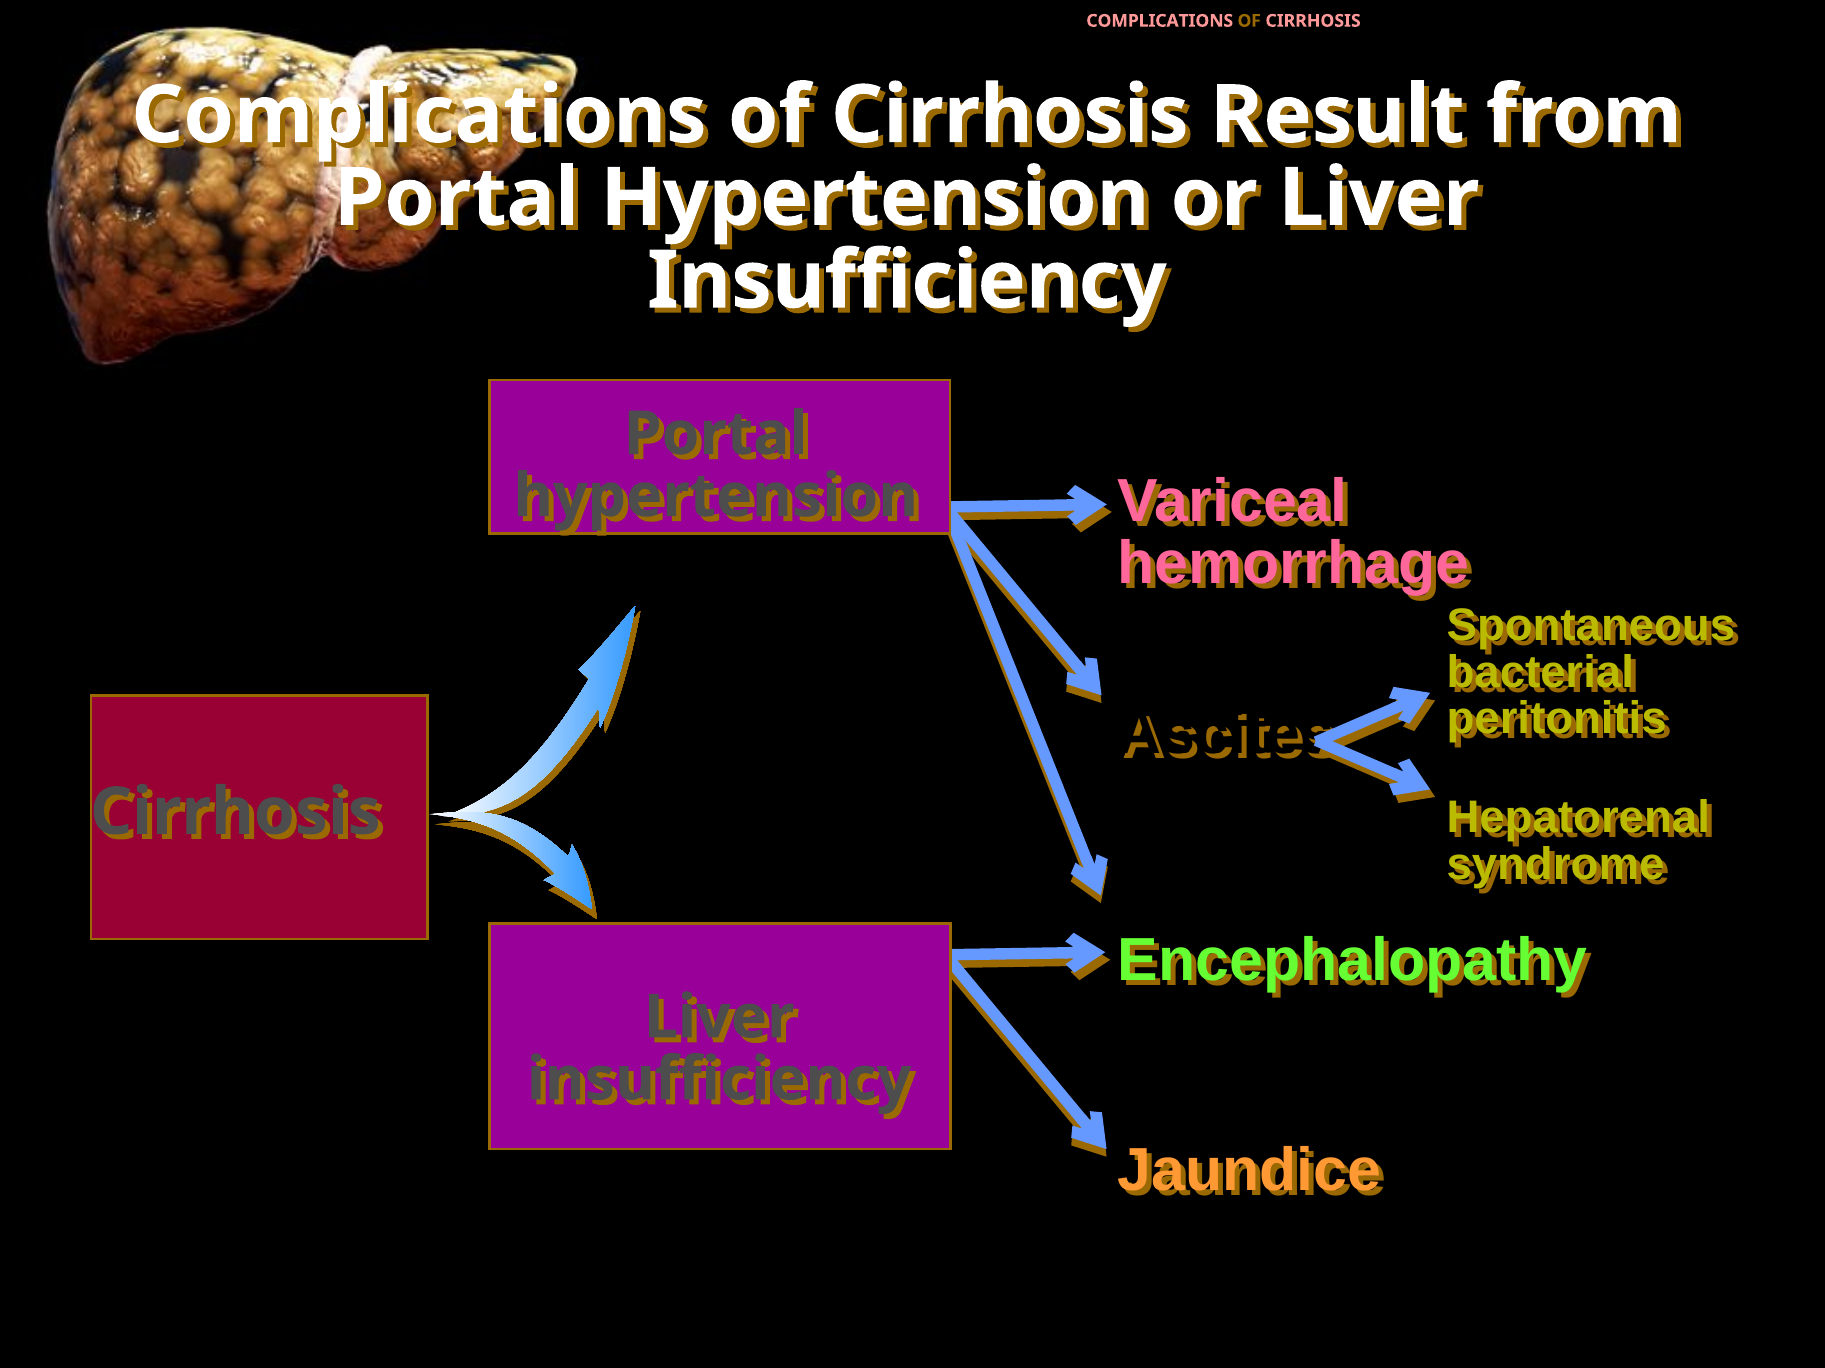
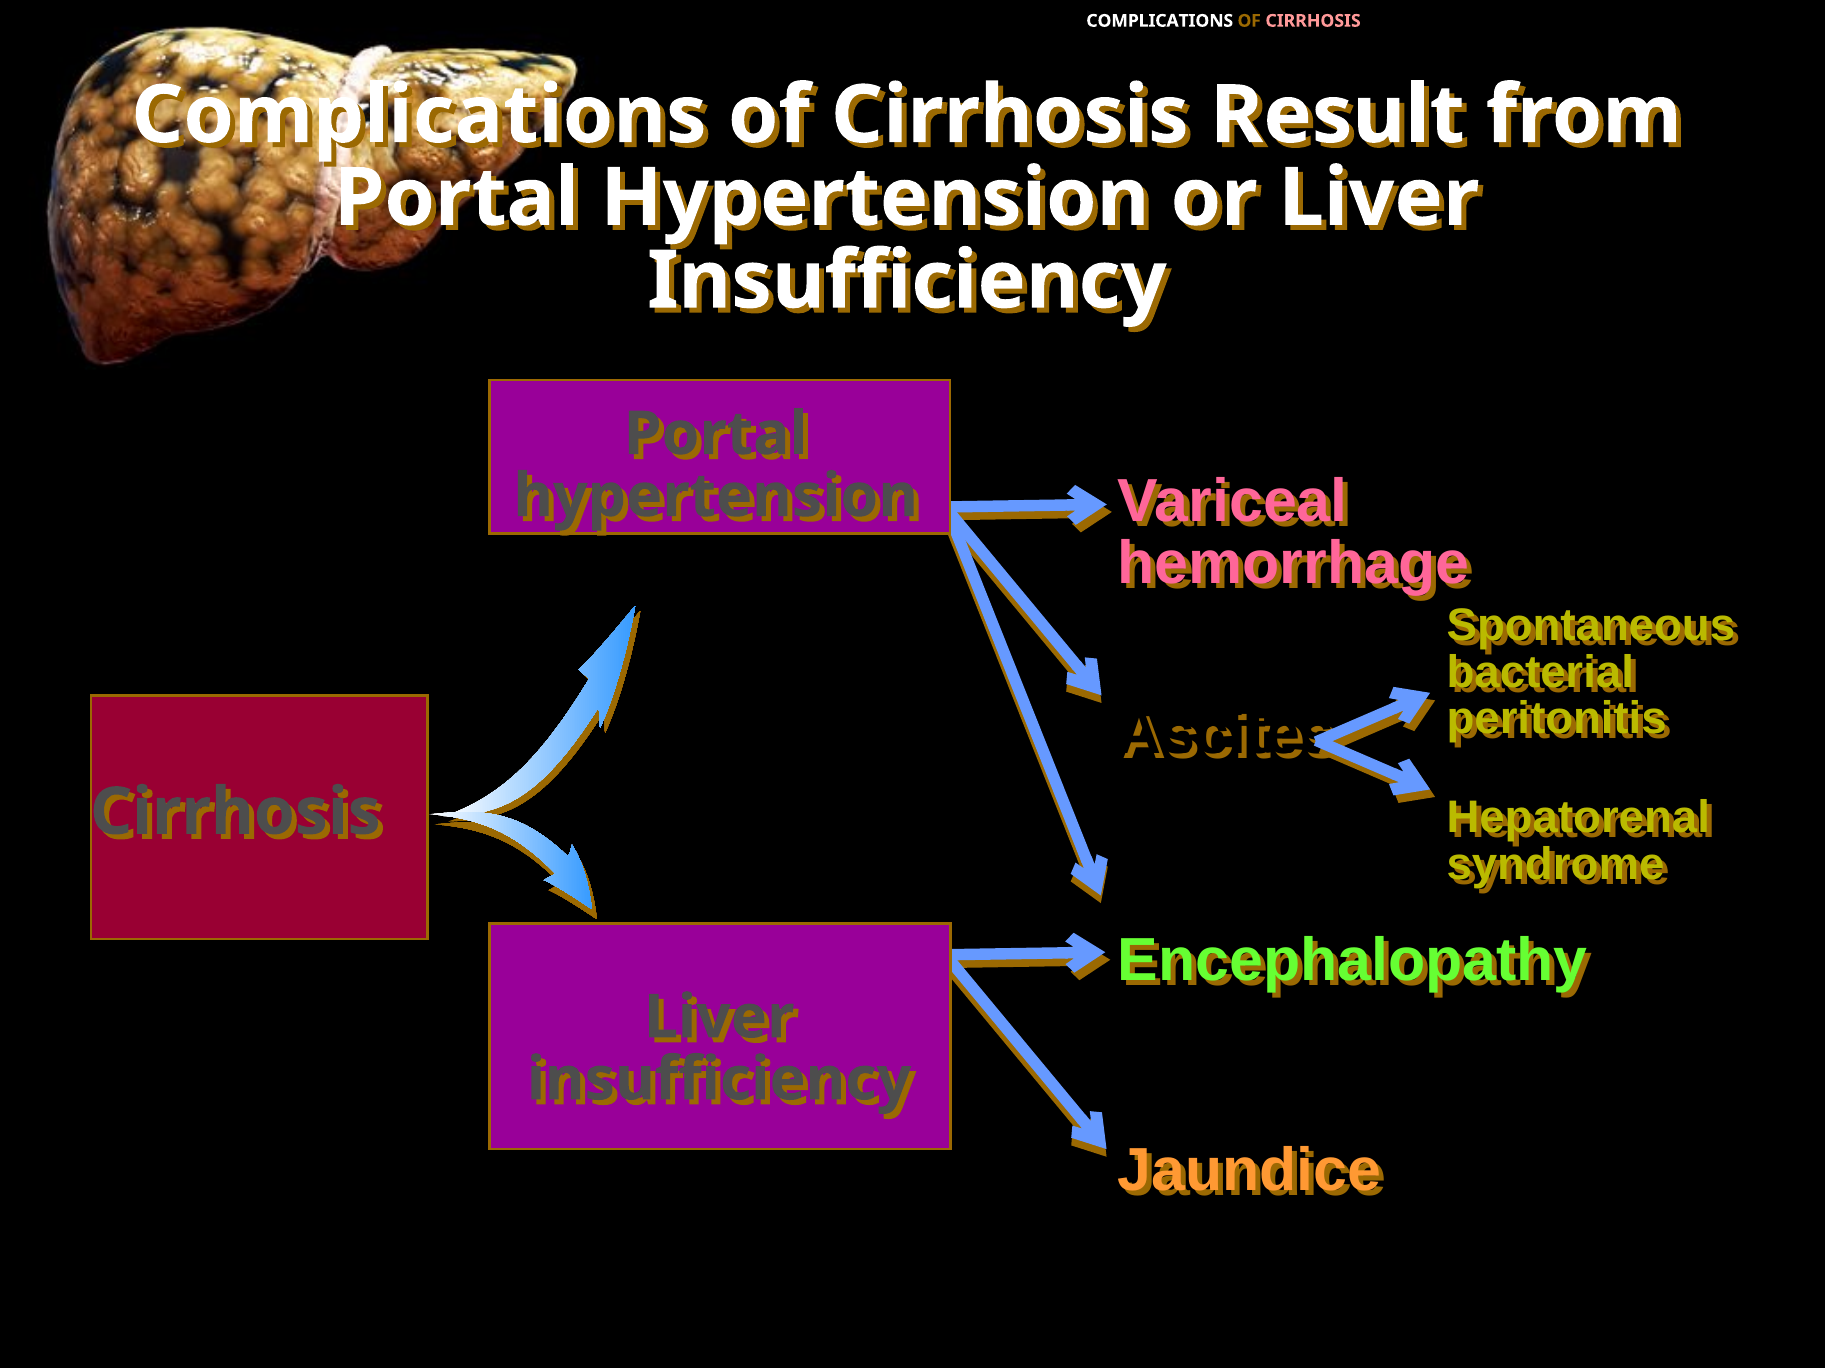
COMPLICATIONS at (1160, 21) colour: pink -> white
